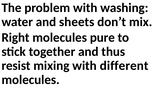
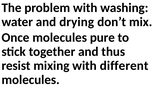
sheets: sheets -> drying
Right: Right -> Once
